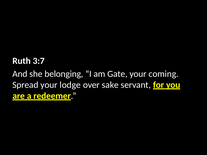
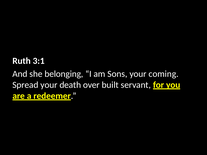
3:7: 3:7 -> 3:1
Gate: Gate -> Sons
lodge: lodge -> death
sake: sake -> built
